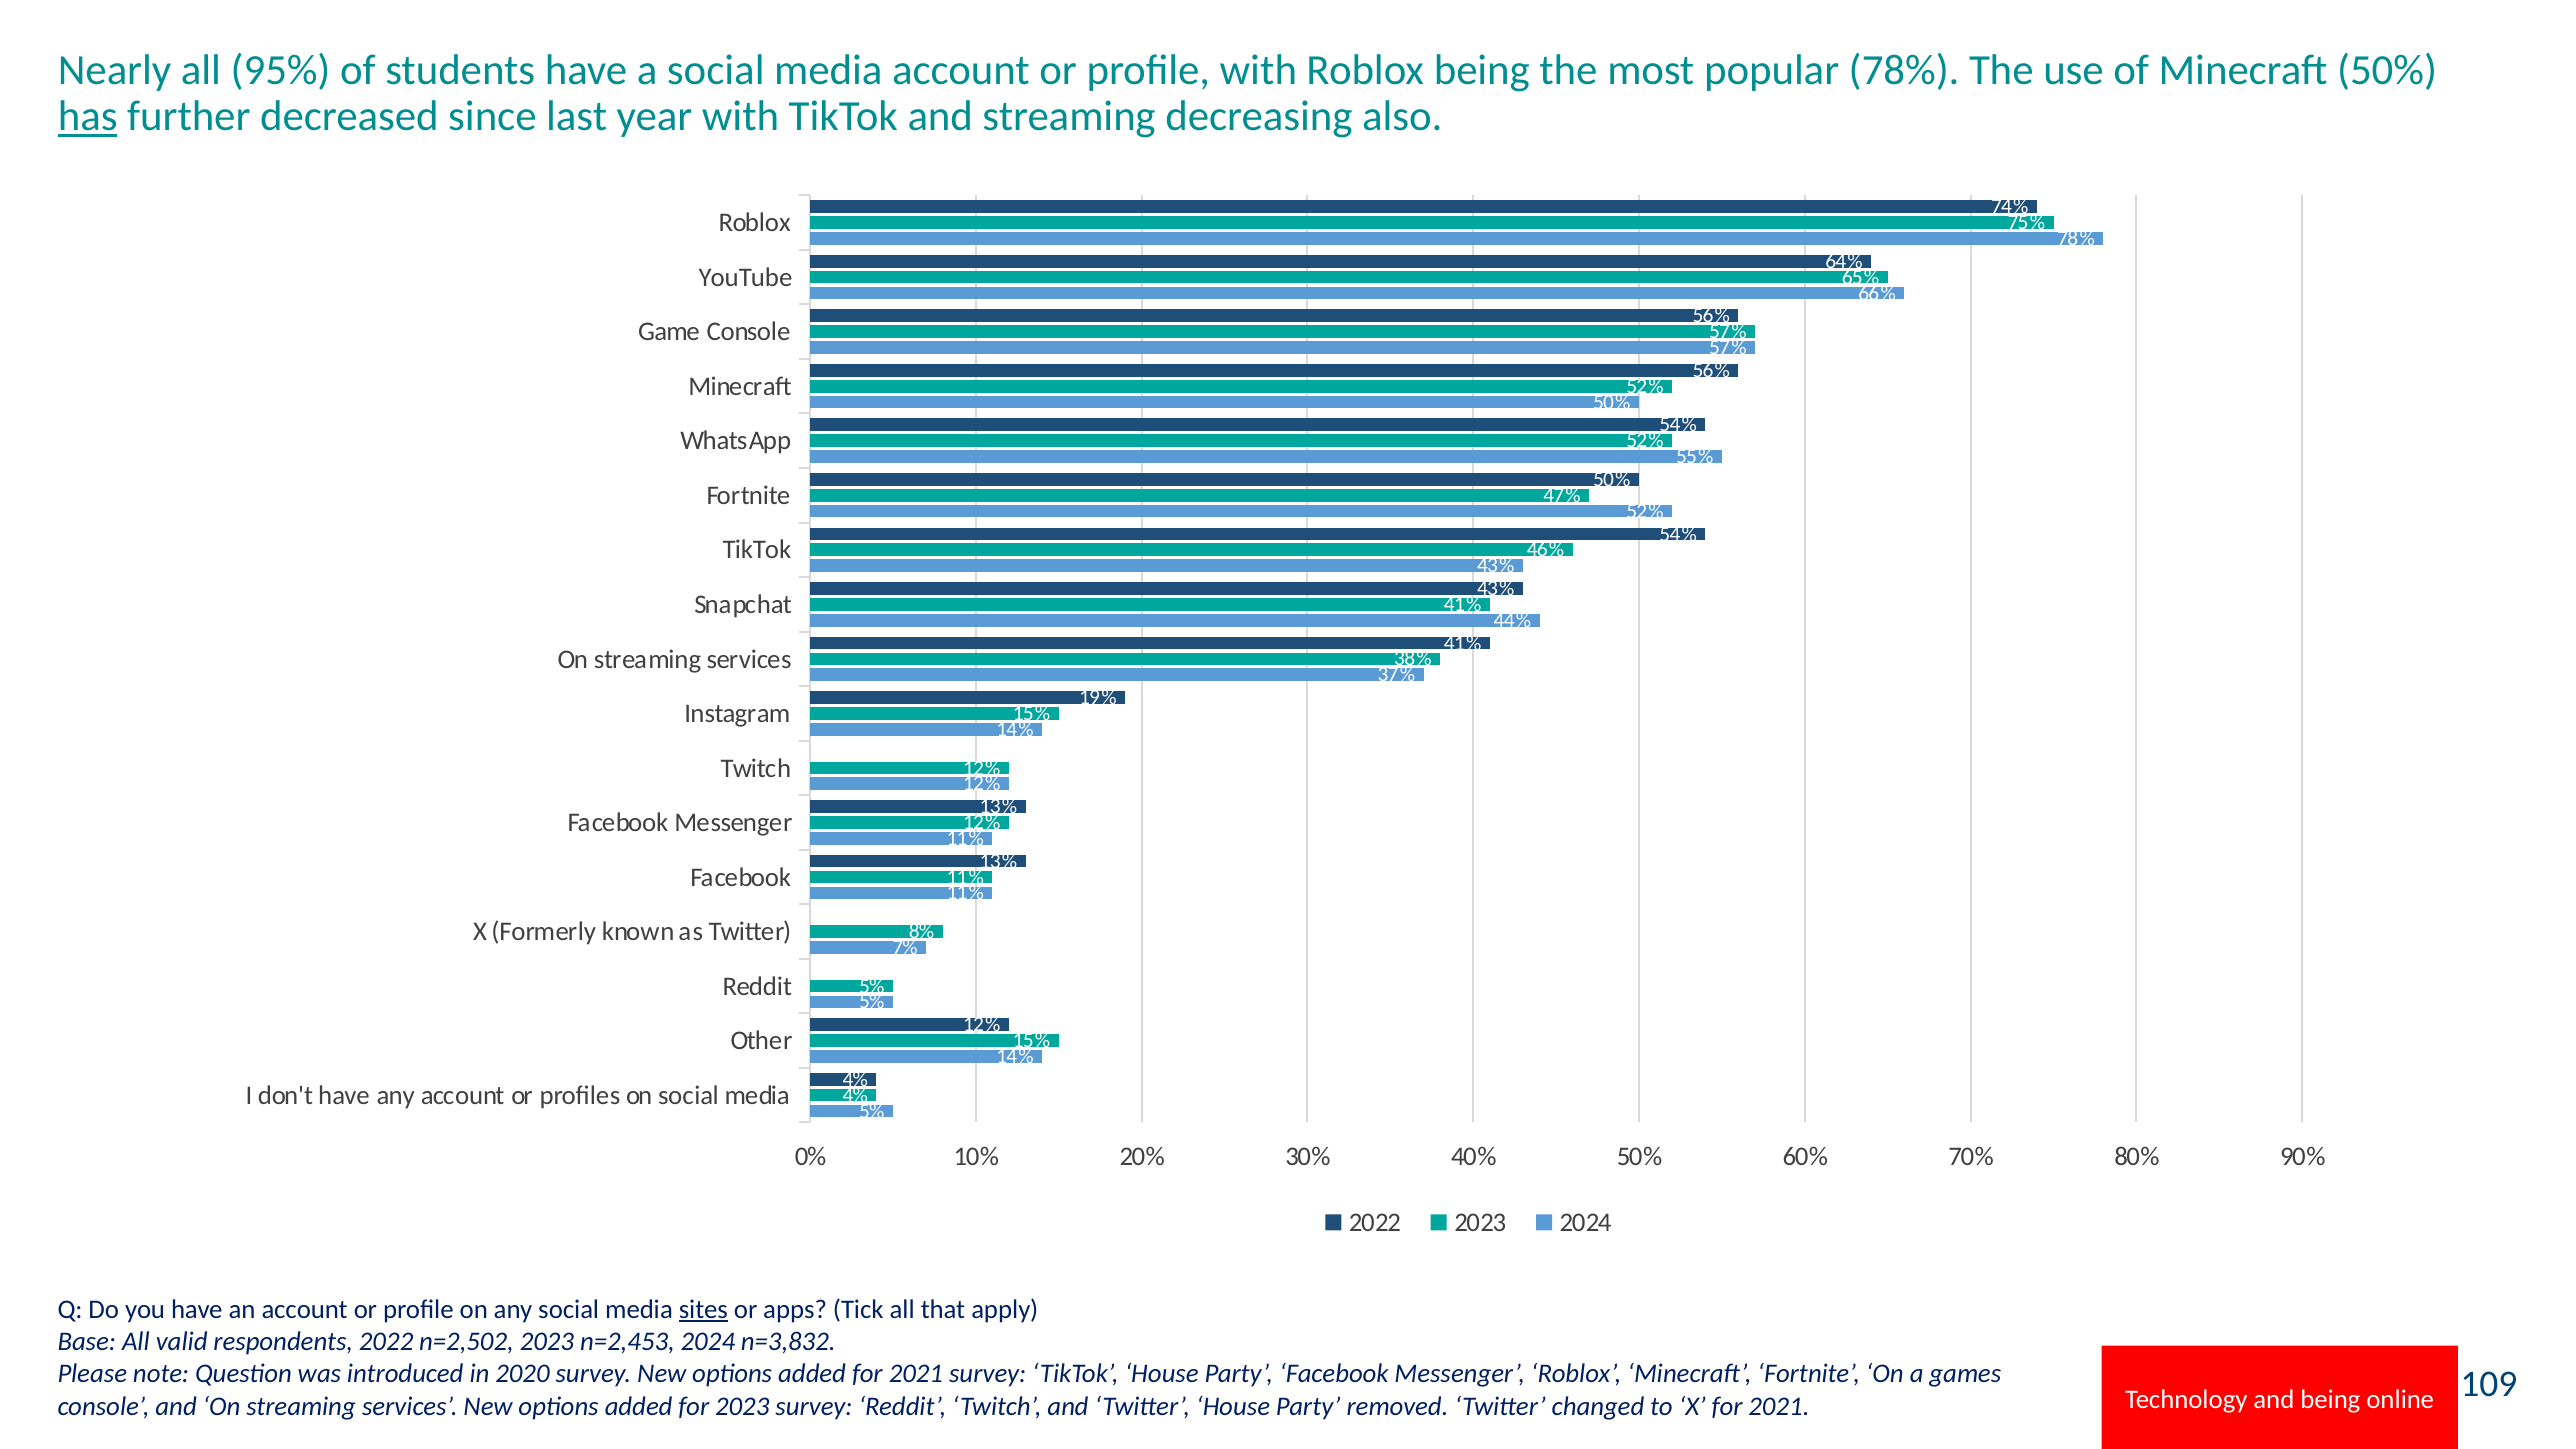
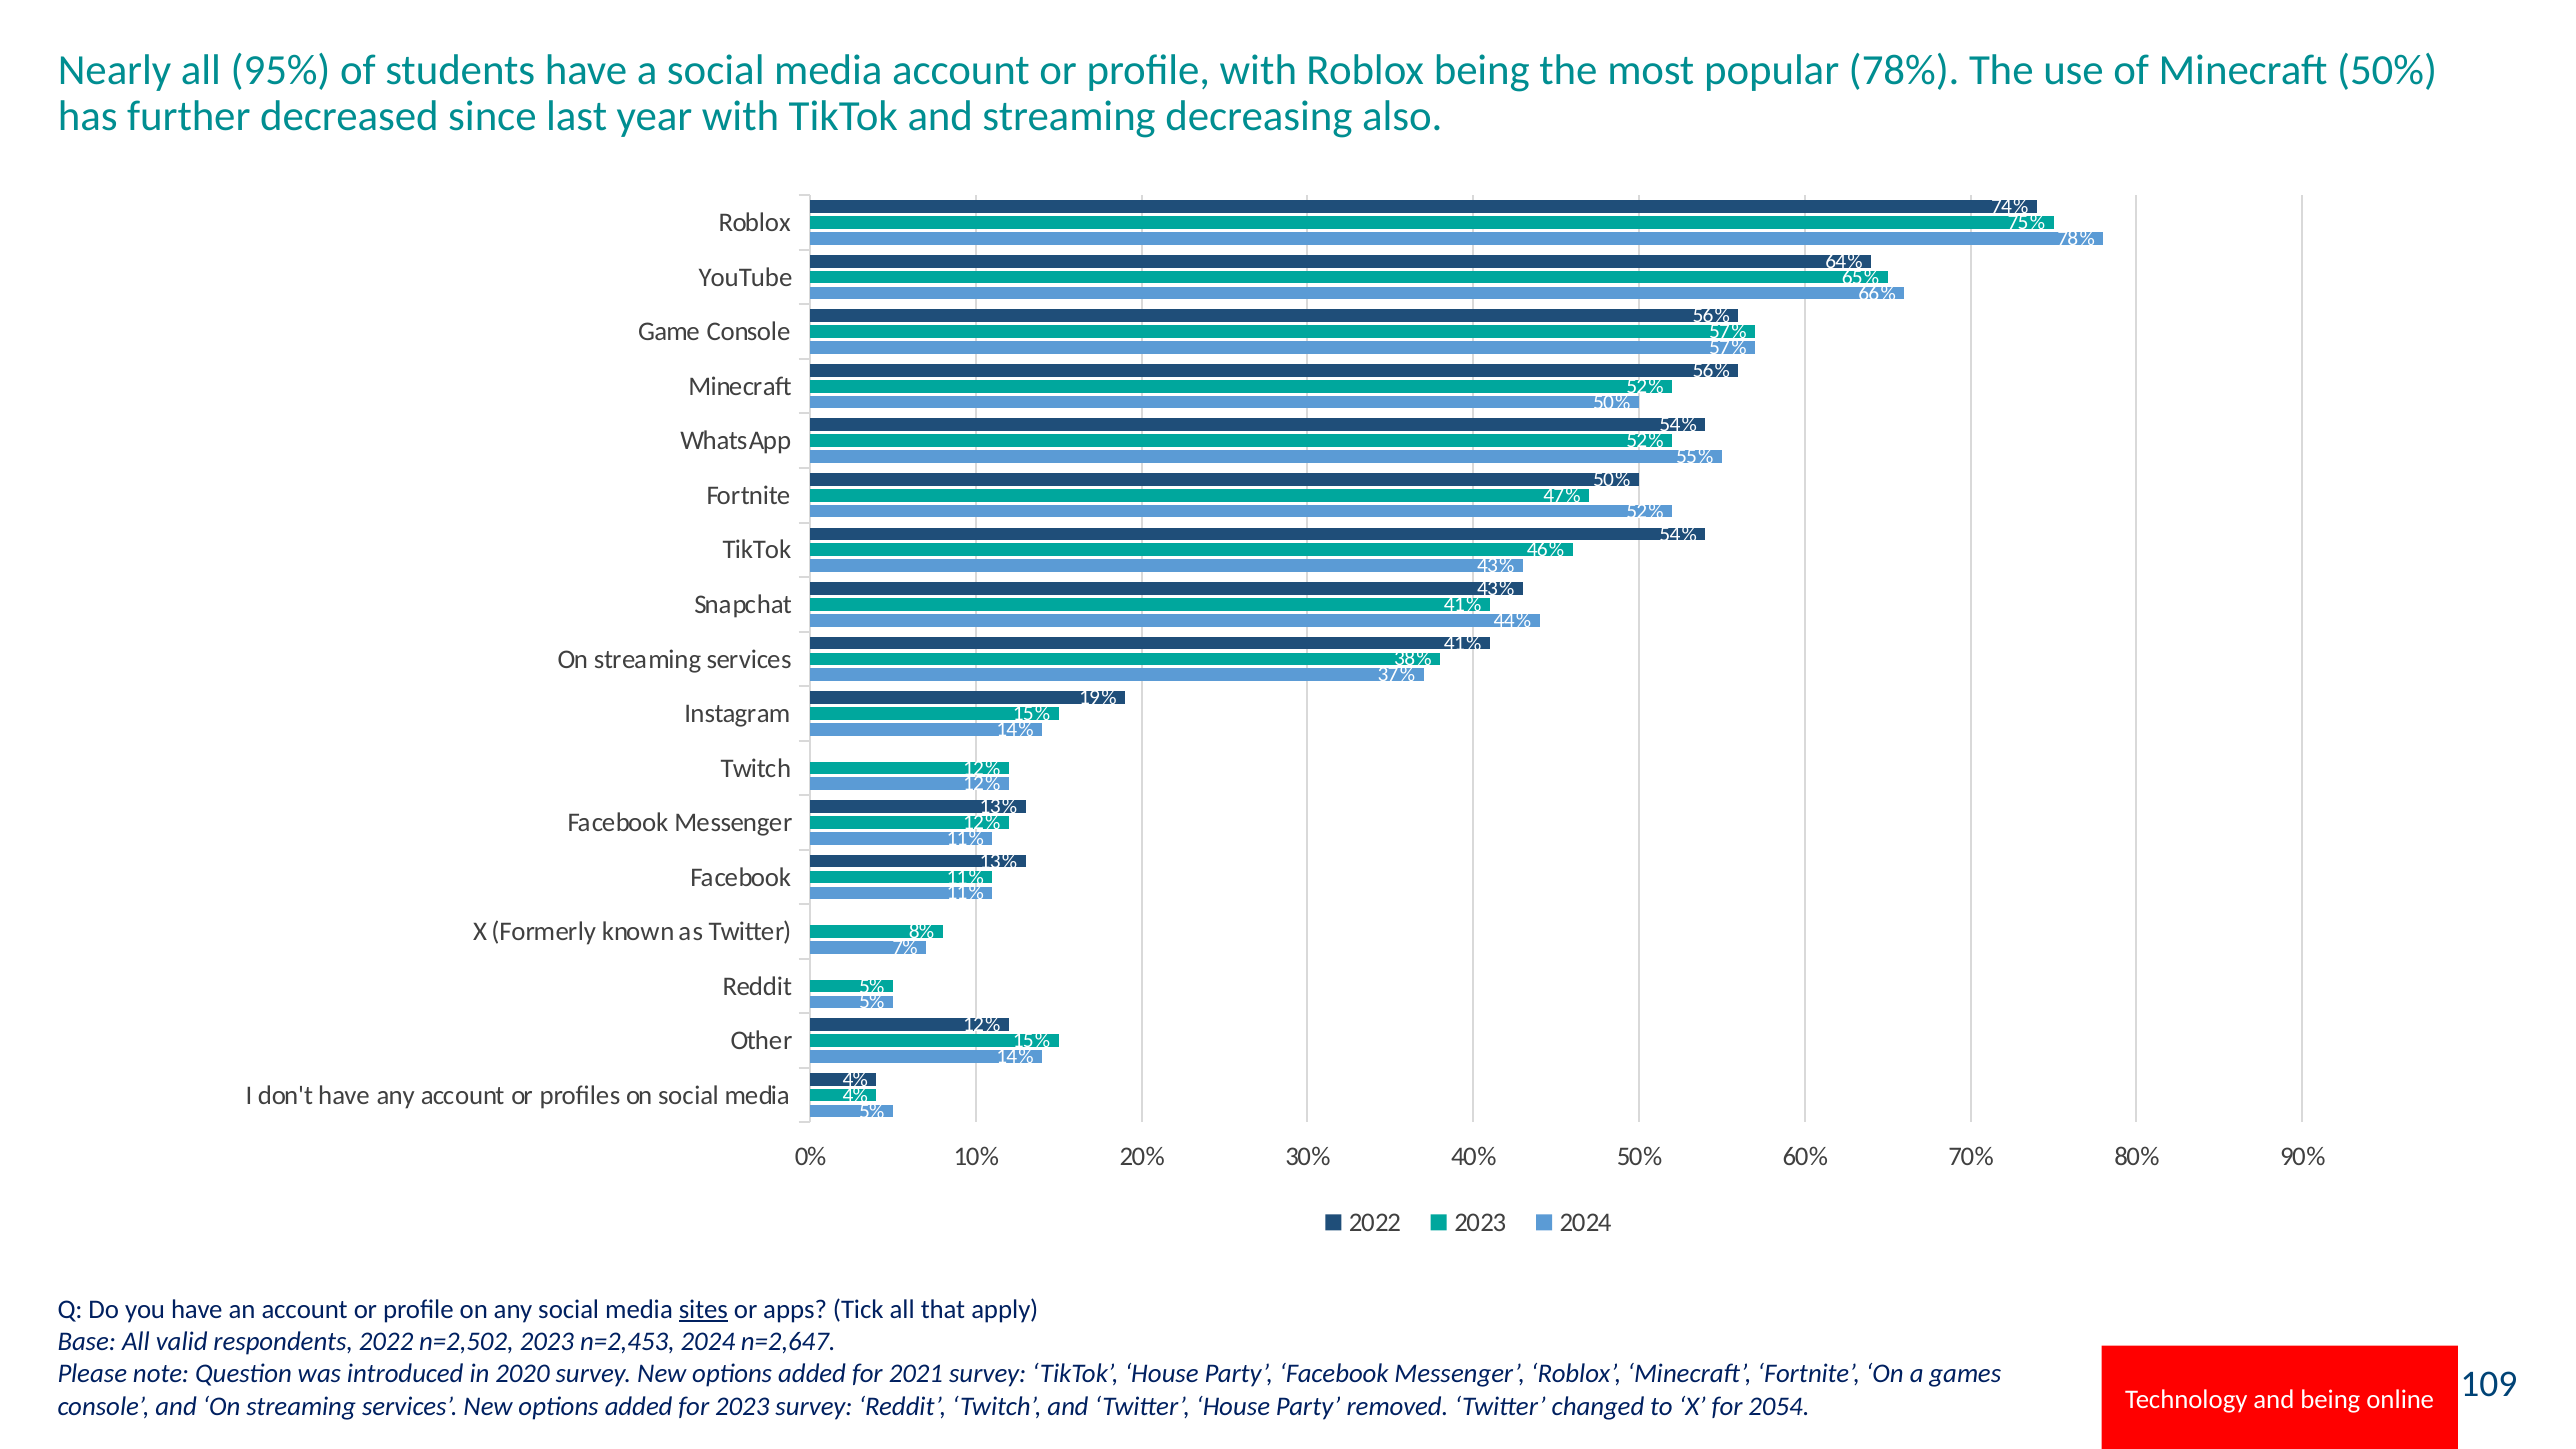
has underline: present -> none
n=3,832: n=3,832 -> n=2,647
X for 2021: 2021 -> 2054
